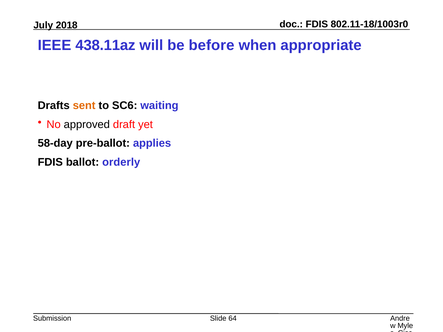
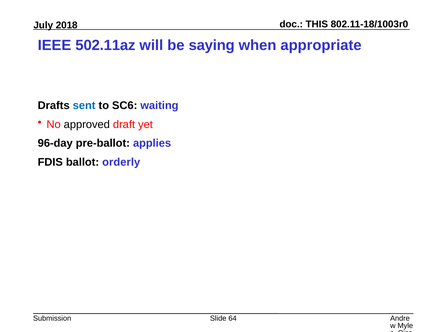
FDIS at (317, 24): FDIS -> THIS
438.11az: 438.11az -> 502.11az
before: before -> saying
sent colour: orange -> blue
58-day: 58-day -> 96-day
